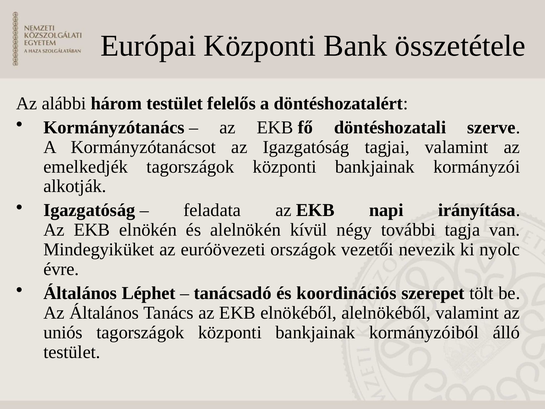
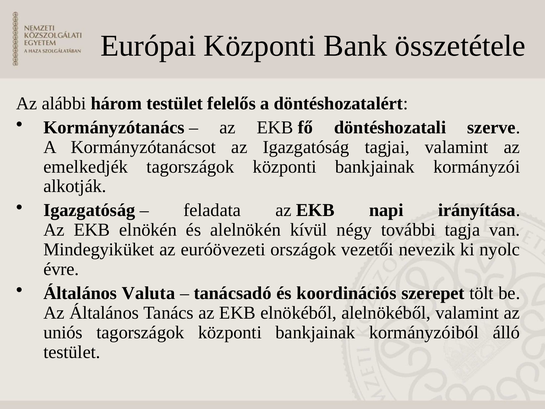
Léphet: Léphet -> Valuta
